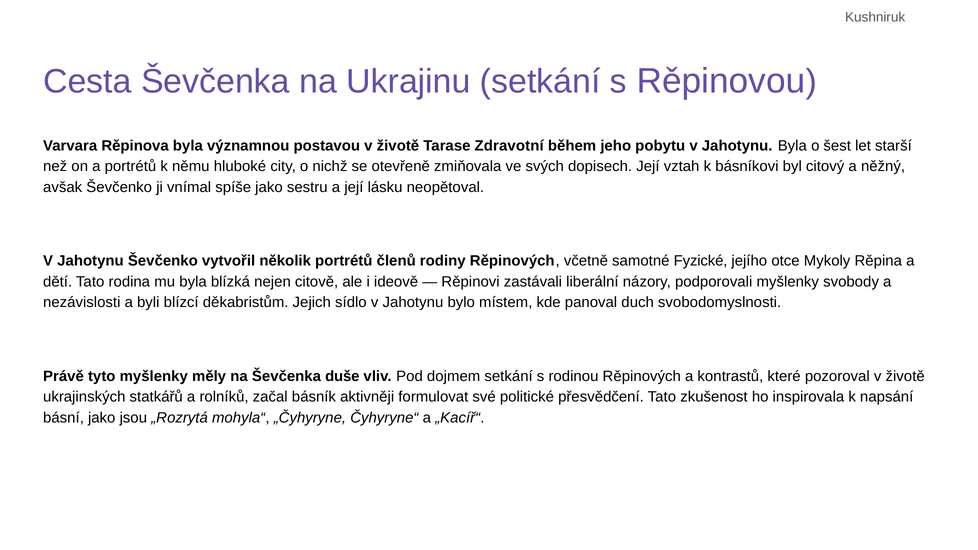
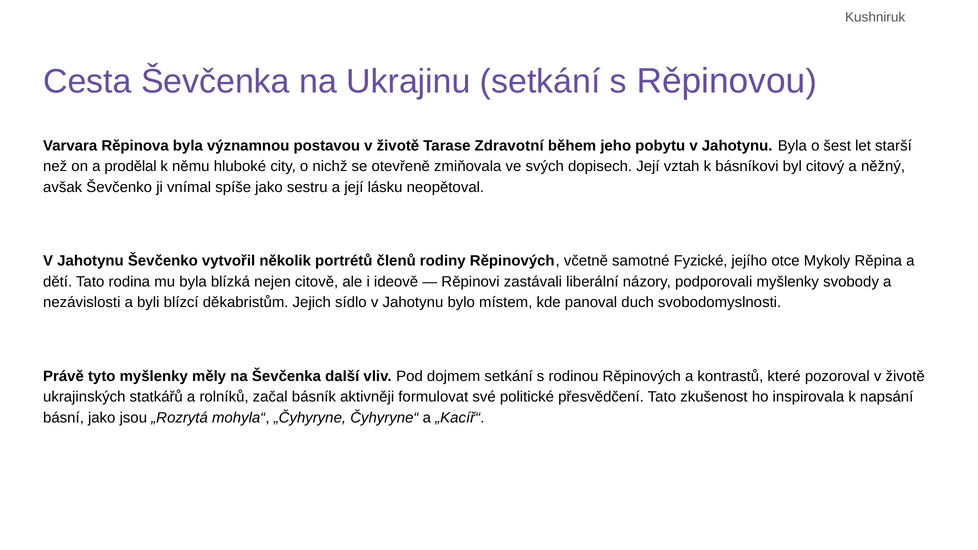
a portrétů: portrétů -> prodělal
duše: duše -> další
